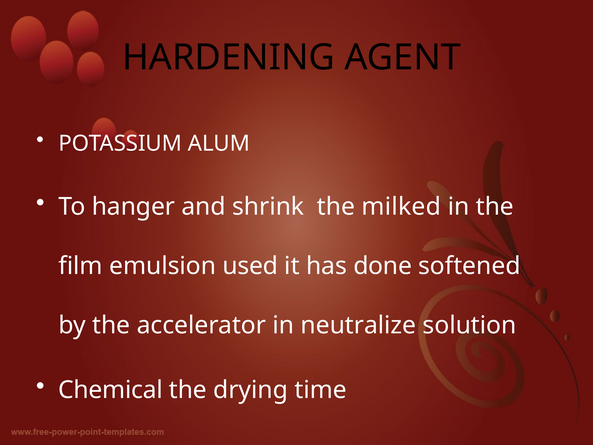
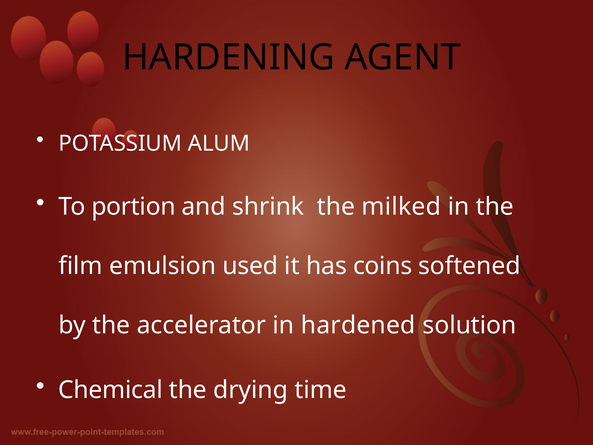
hanger: hanger -> portion
done: done -> coins
neutralize: neutralize -> hardened
